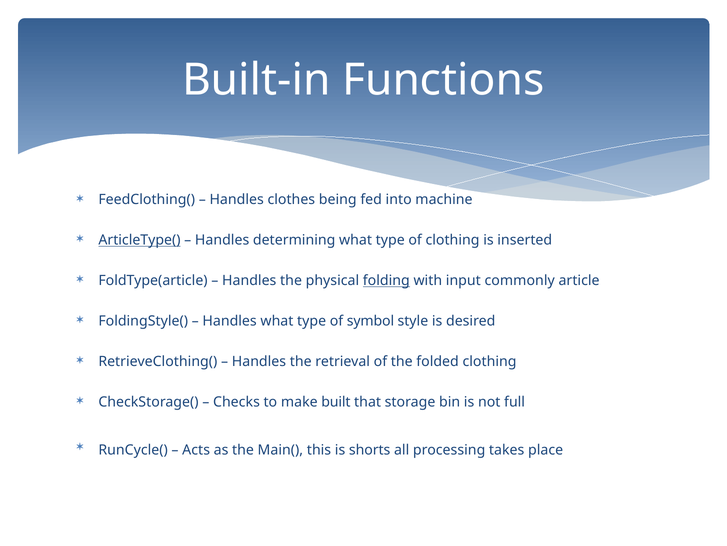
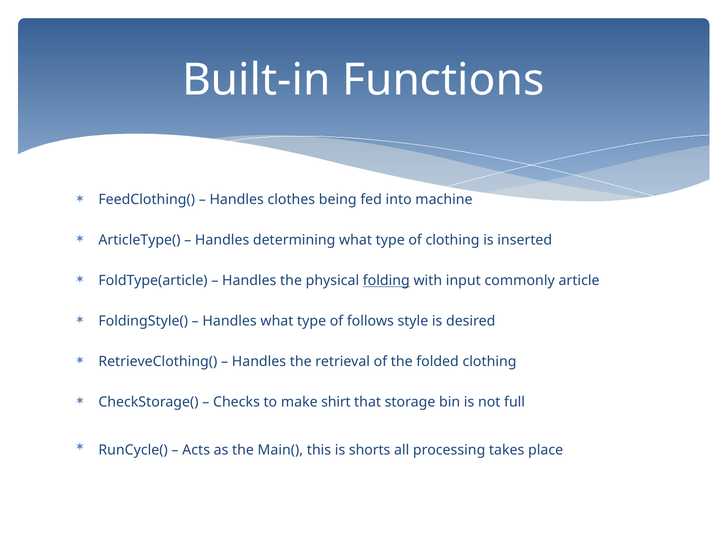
ArticleType( underline: present -> none
symbol: symbol -> follows
built: built -> shirt
